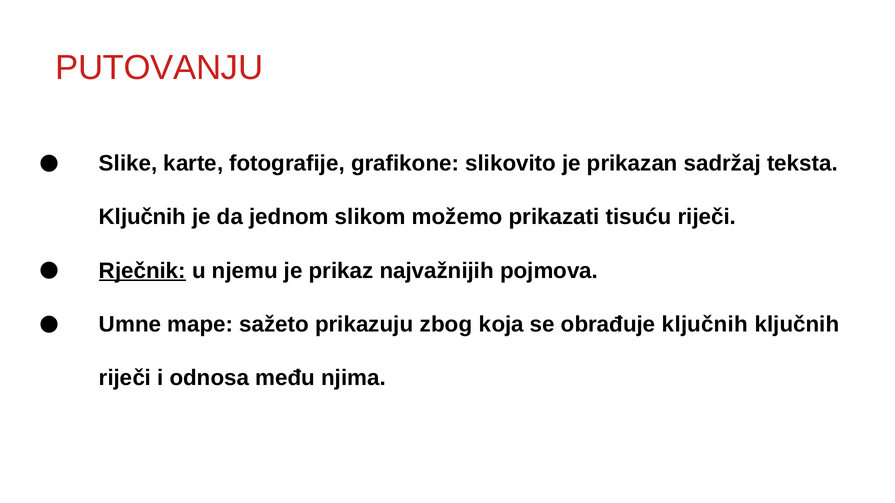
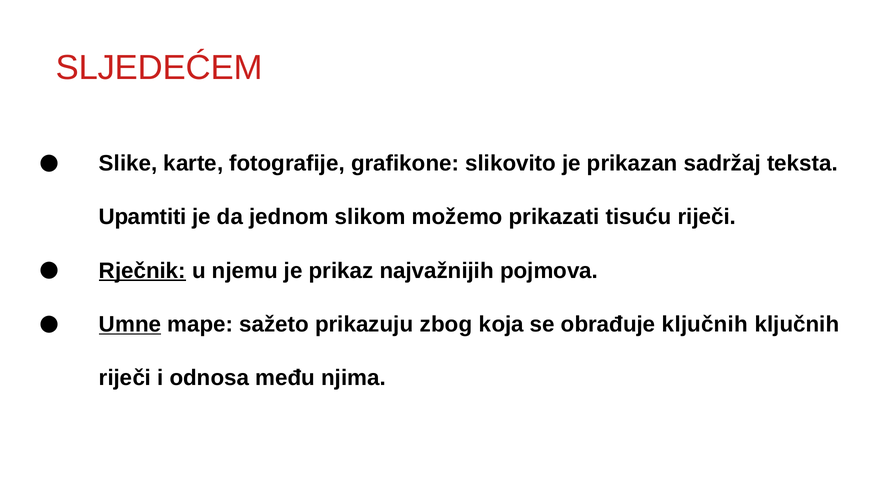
PUTOVANJU: PUTOVANJU -> SLJEDEĆEM
Ključnih at (142, 217): Ključnih -> Upamtiti
Umne underline: none -> present
